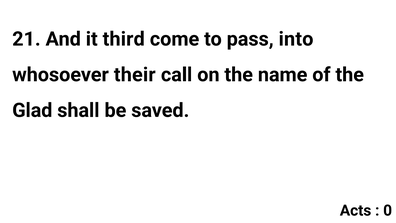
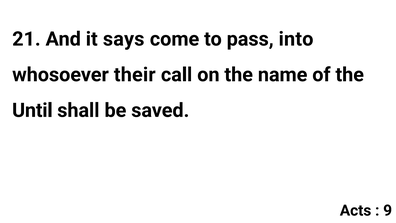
third: third -> says
Glad: Glad -> Until
0: 0 -> 9
